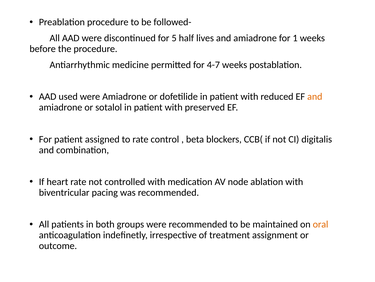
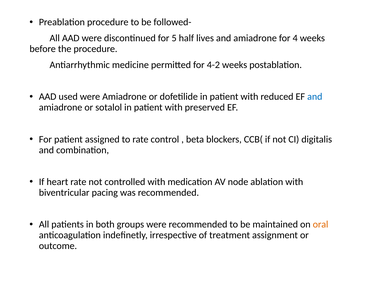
1: 1 -> 4
4-7: 4-7 -> 4-2
and at (315, 96) colour: orange -> blue
